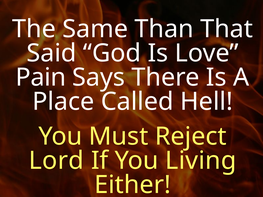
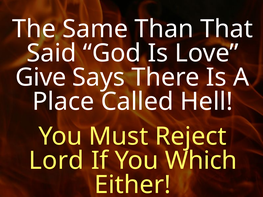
Pain: Pain -> Give
Living: Living -> Which
